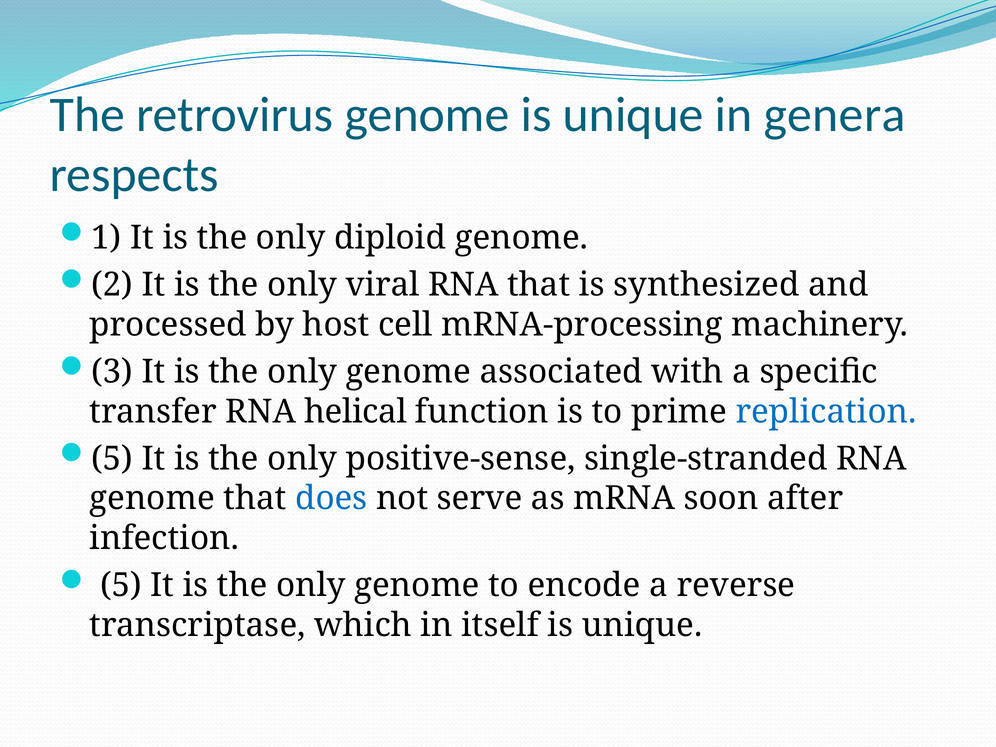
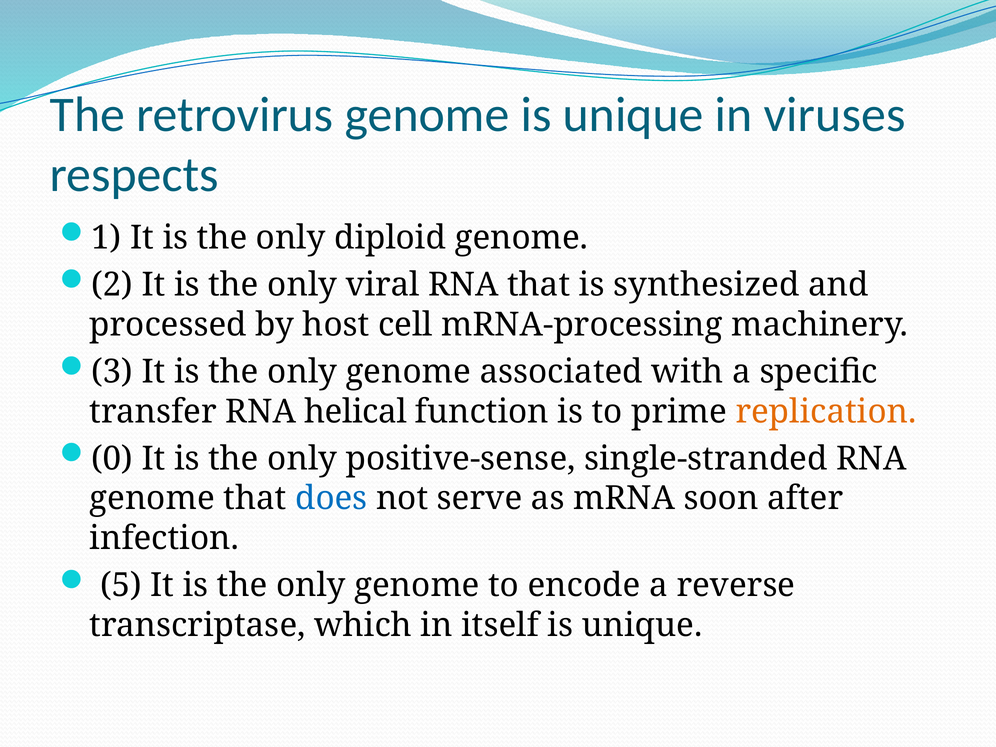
genera: genera -> viruses
replication colour: blue -> orange
5 at (112, 459): 5 -> 0
